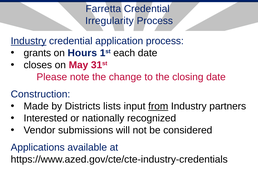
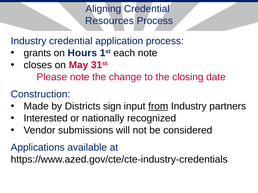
Farretta: Farretta -> Aligning
Irregularity: Irregularity -> Resources
Industry at (29, 41) underline: present -> none
each date: date -> note
lists: lists -> sign
